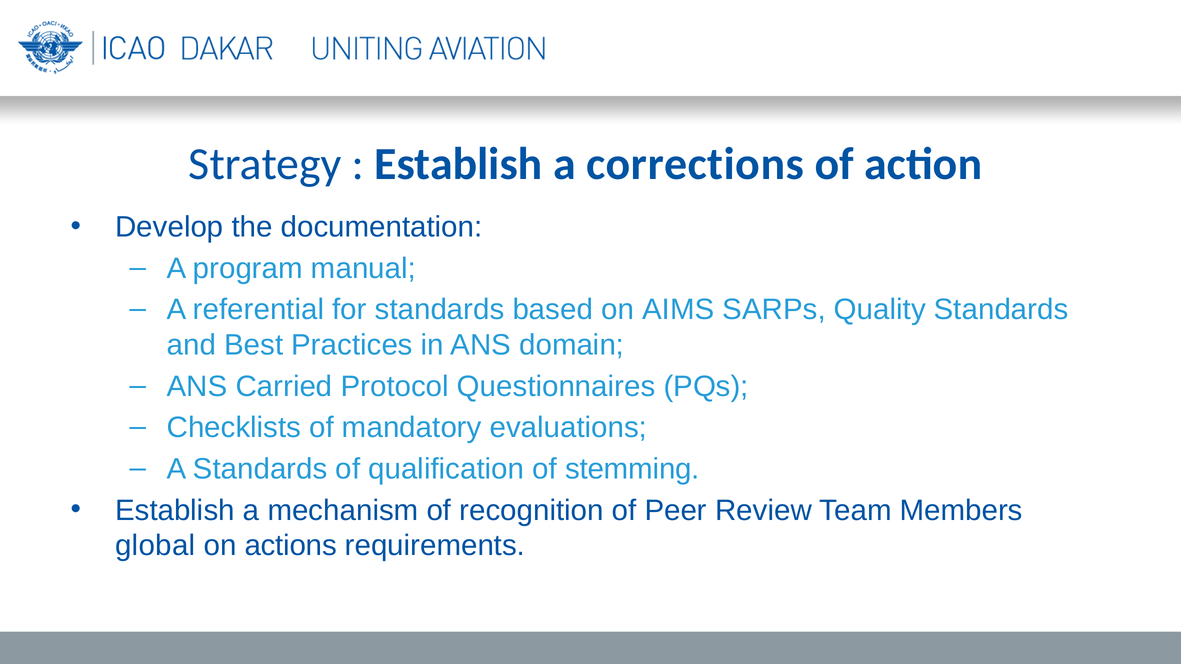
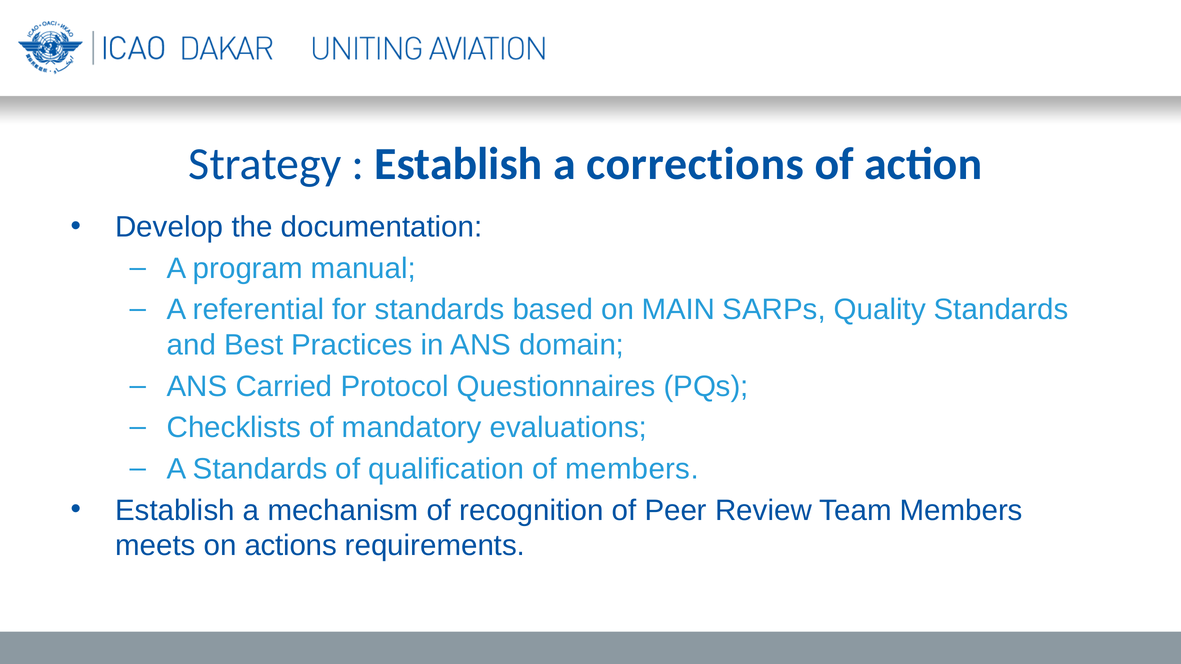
AIMS: AIMS -> MAIN
of stemming: stemming -> members
global: global -> meets
